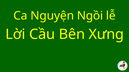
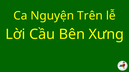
Ngồi: Ngồi -> Trên
